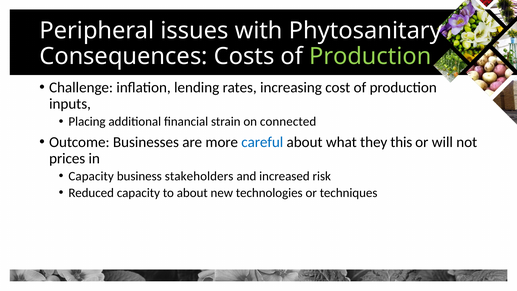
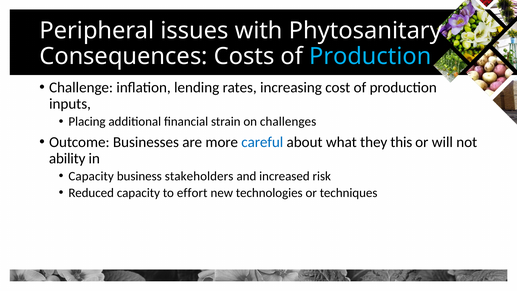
Production at (370, 56) colour: light green -> light blue
connected: connected -> challenges
prices: prices -> ability
to about: about -> effort
